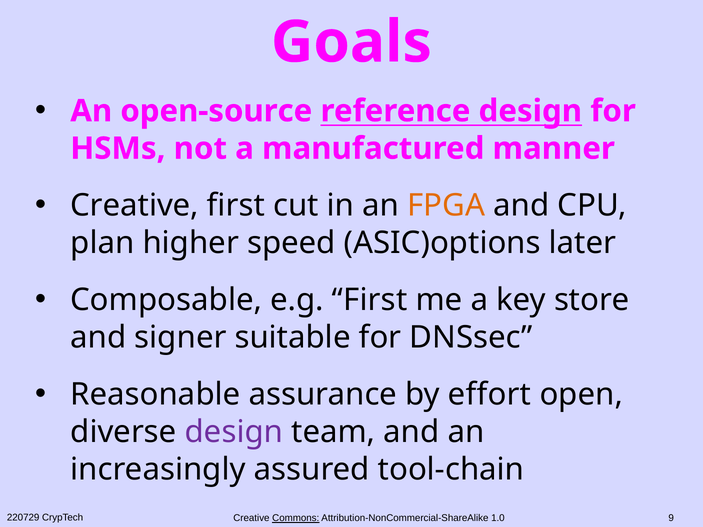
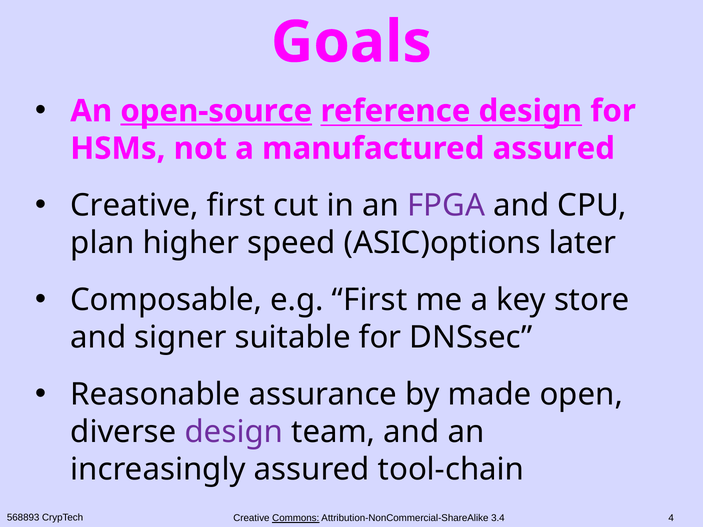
open-source underline: none -> present
manufactured manner: manner -> assured
FPGA colour: orange -> purple
effort: effort -> made
220729: 220729 -> 568893
9: 9 -> 4
1.0: 1.0 -> 3.4
